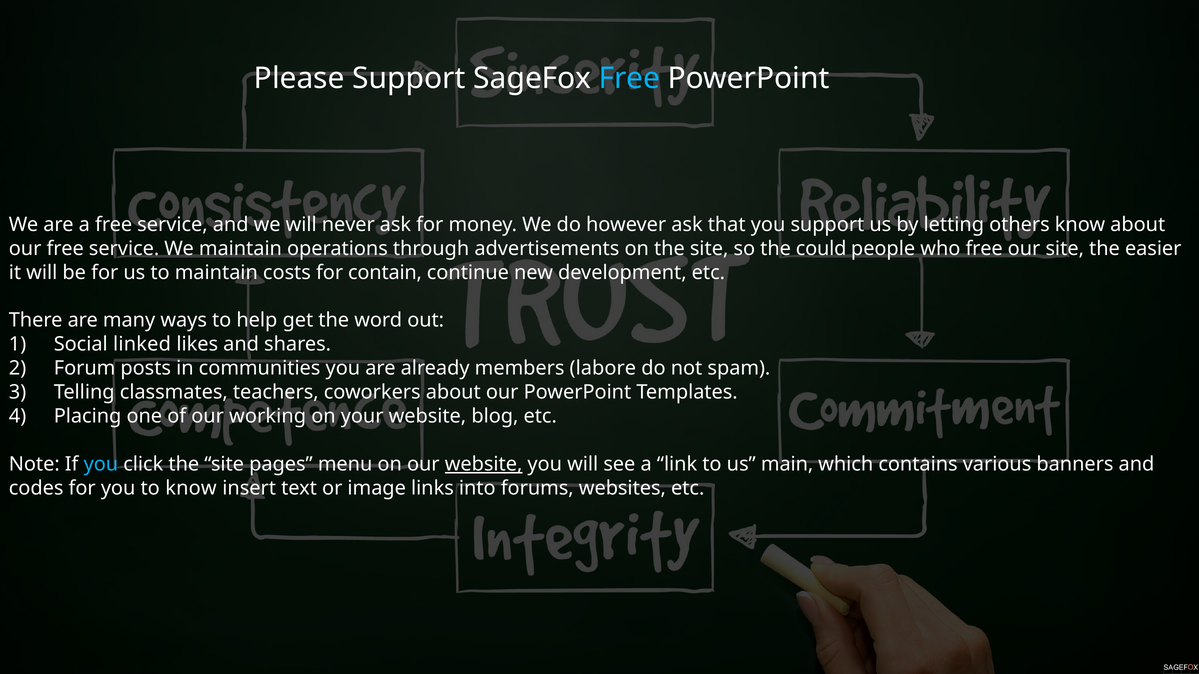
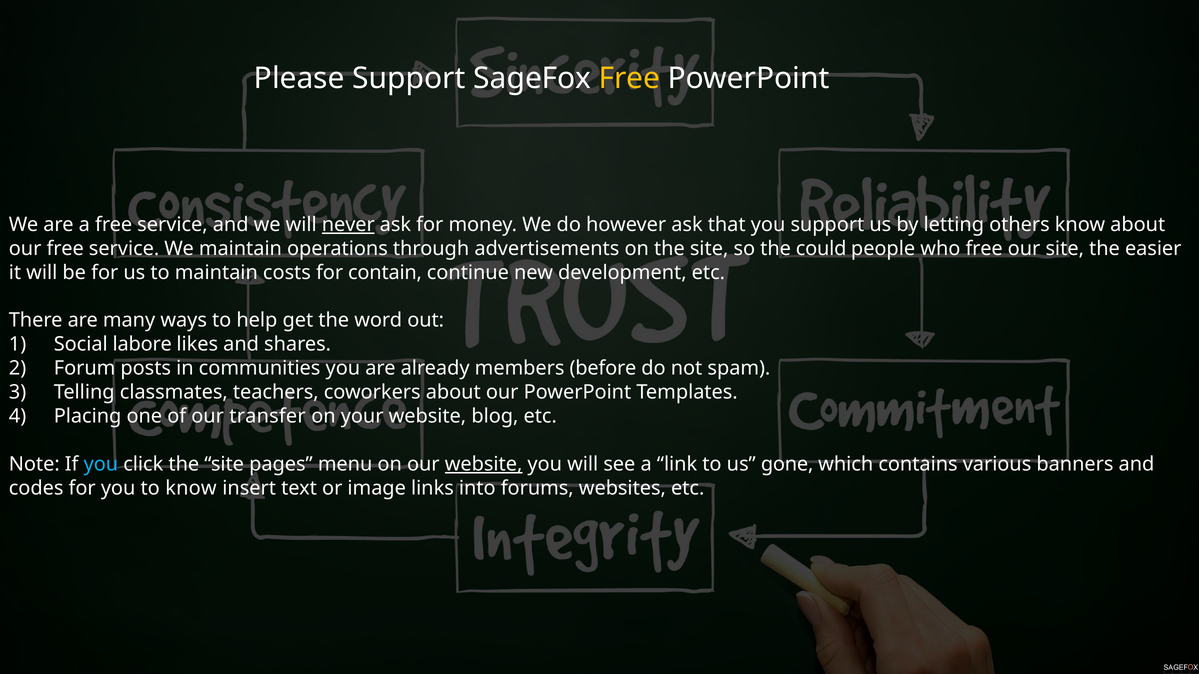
Free at (629, 79) colour: light blue -> yellow
never underline: none -> present
linked: linked -> labore
labore: labore -> before
working: working -> transfer
main: main -> gone
